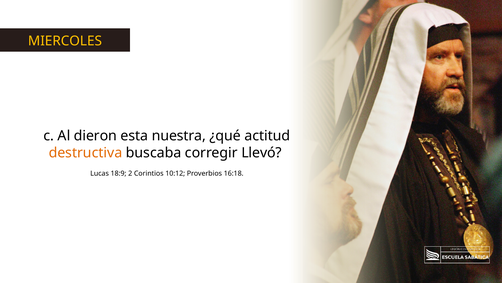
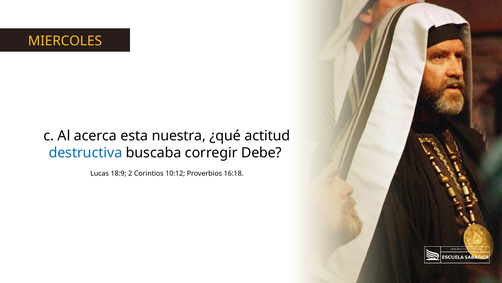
dieron: dieron -> acerca
destructiva colour: orange -> blue
Llevó: Llevó -> Debe
